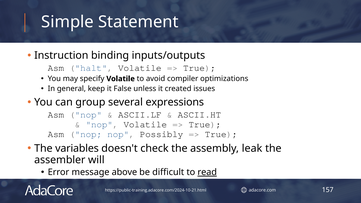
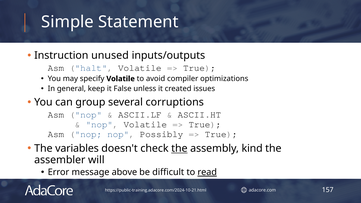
binding: binding -> unused
expressions: expressions -> corruptions
the at (179, 148) underline: none -> present
leak: leak -> kind
